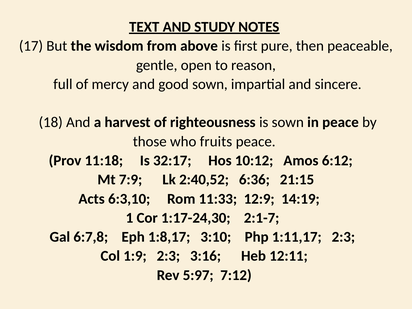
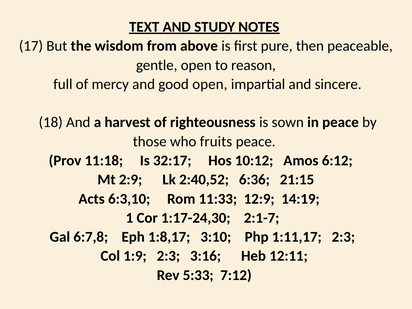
good sown: sown -> open
7:9: 7:9 -> 2:9
5:97: 5:97 -> 5:33
